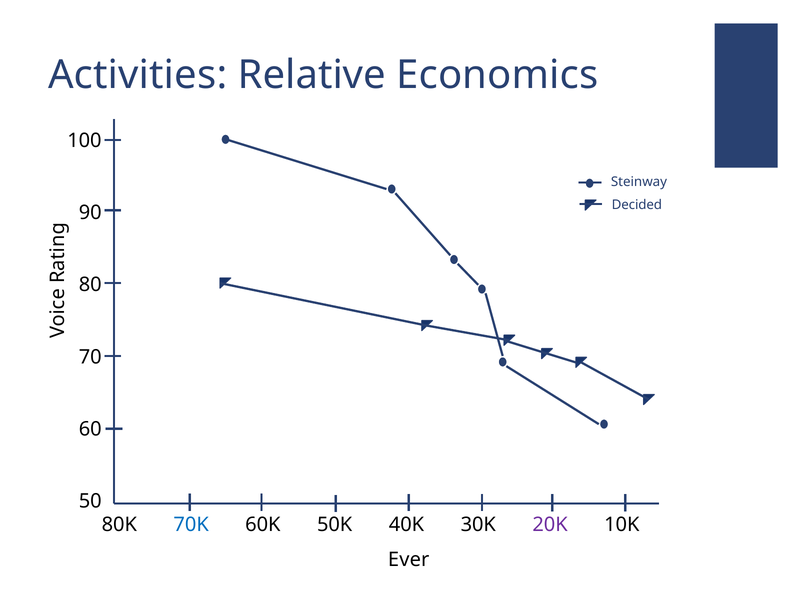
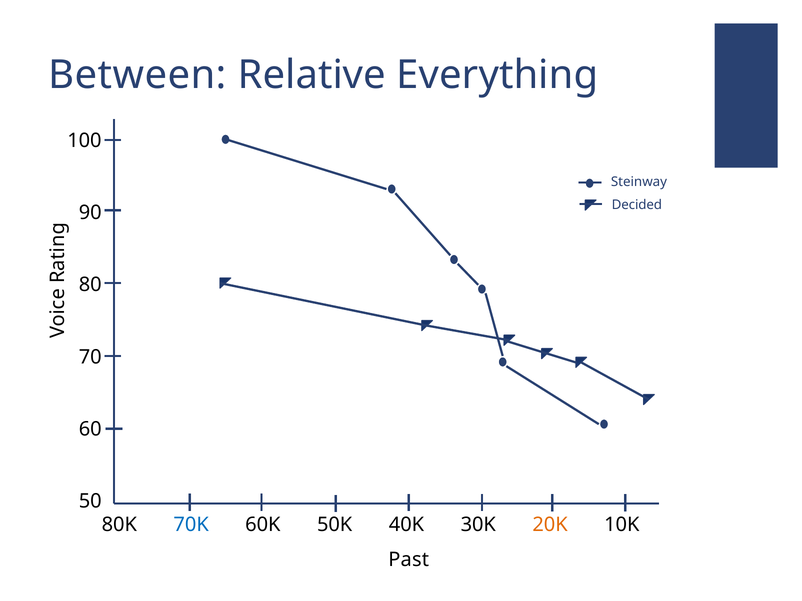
Activities: Activities -> Between
Economics: Economics -> Everything
20K colour: purple -> orange
Ever: Ever -> Past
